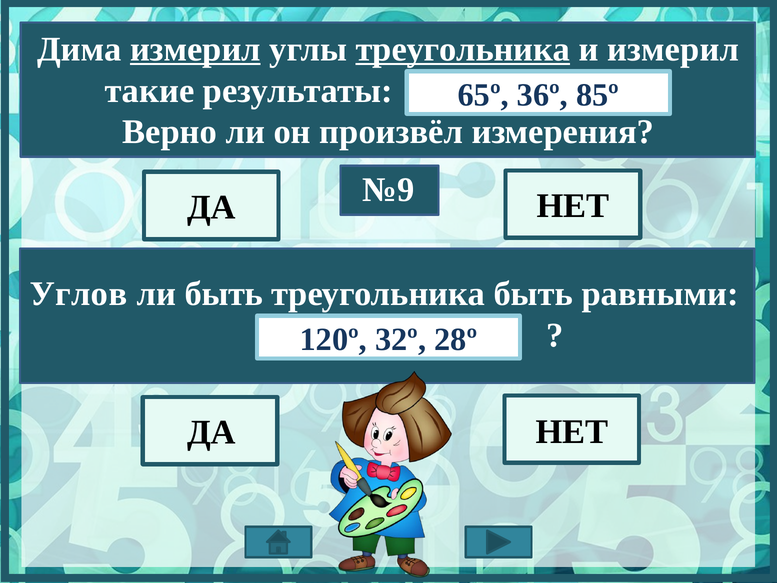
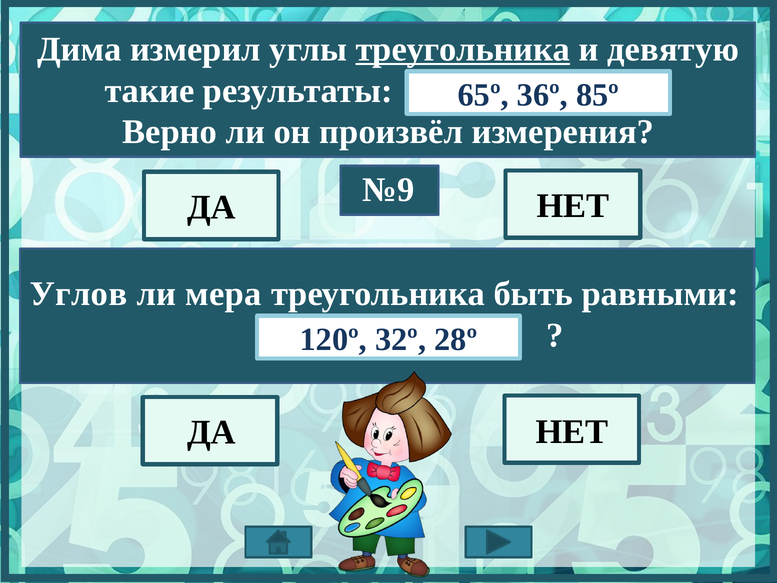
измерил at (195, 49) underline: present -> none
и измерил: измерил -> девятую
ли быть: быть -> мера
